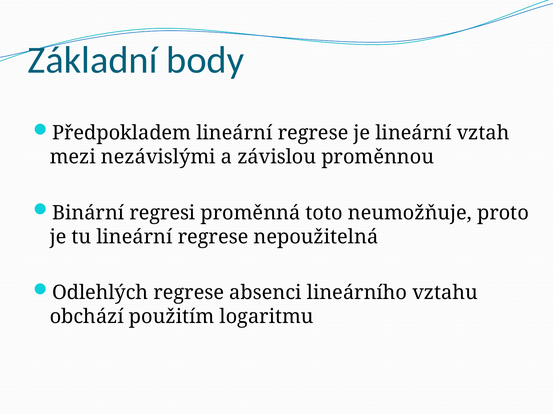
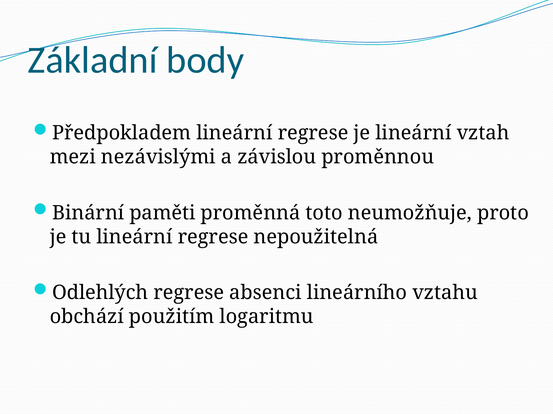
regresi: regresi -> paměti
